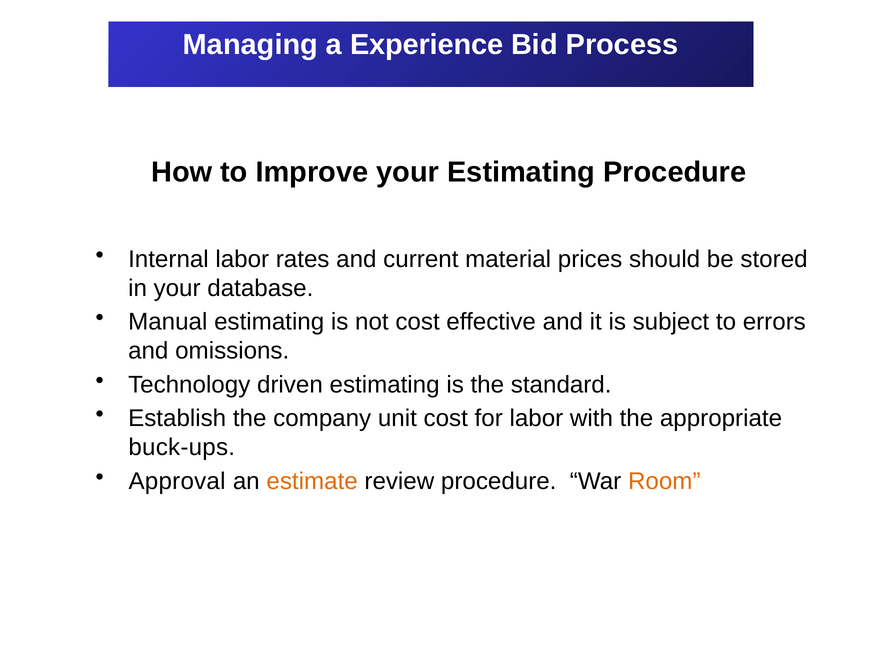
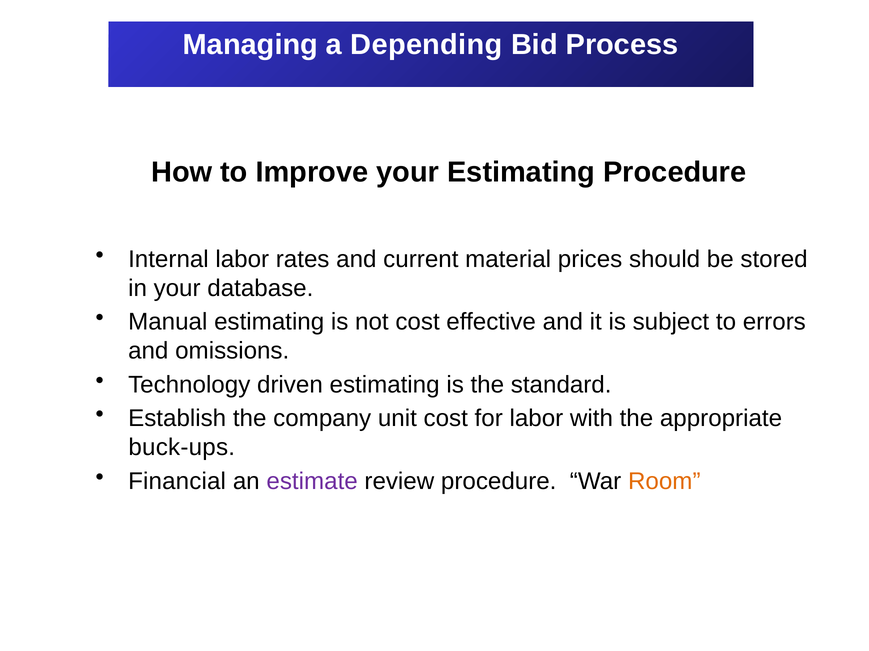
Experience: Experience -> Depending
Approval: Approval -> Financial
estimate colour: orange -> purple
